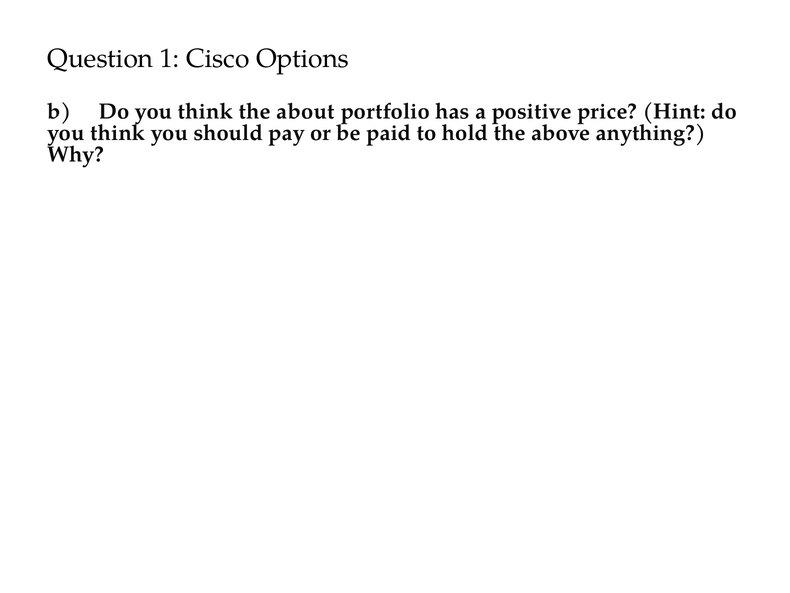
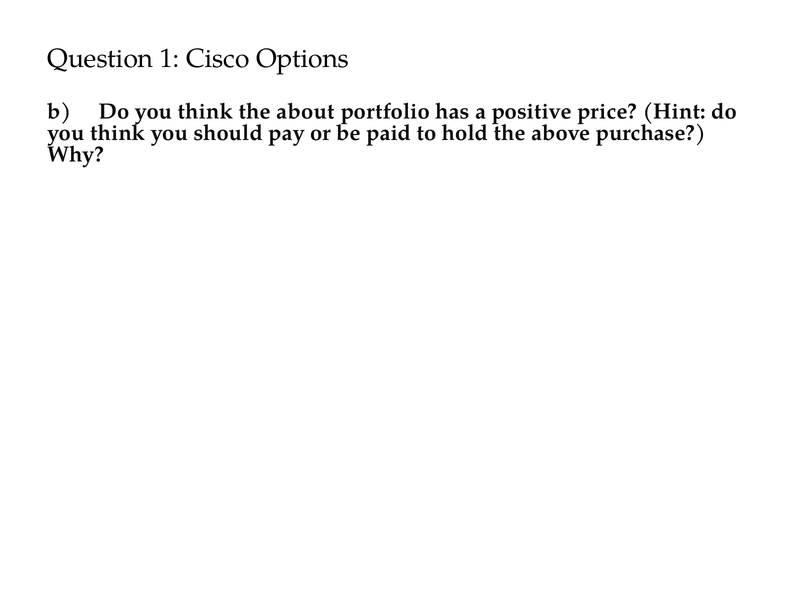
anything: anything -> purchase
